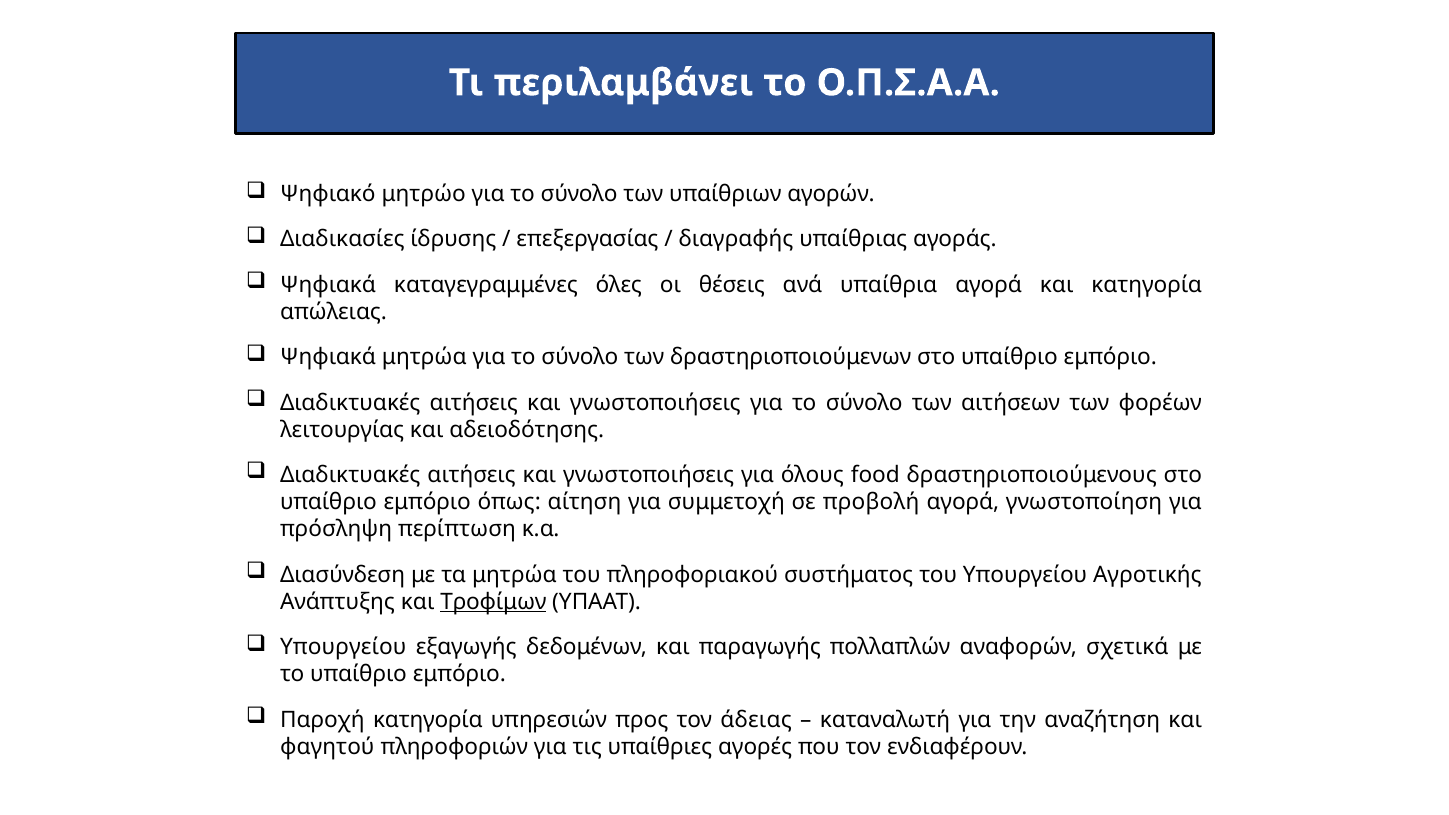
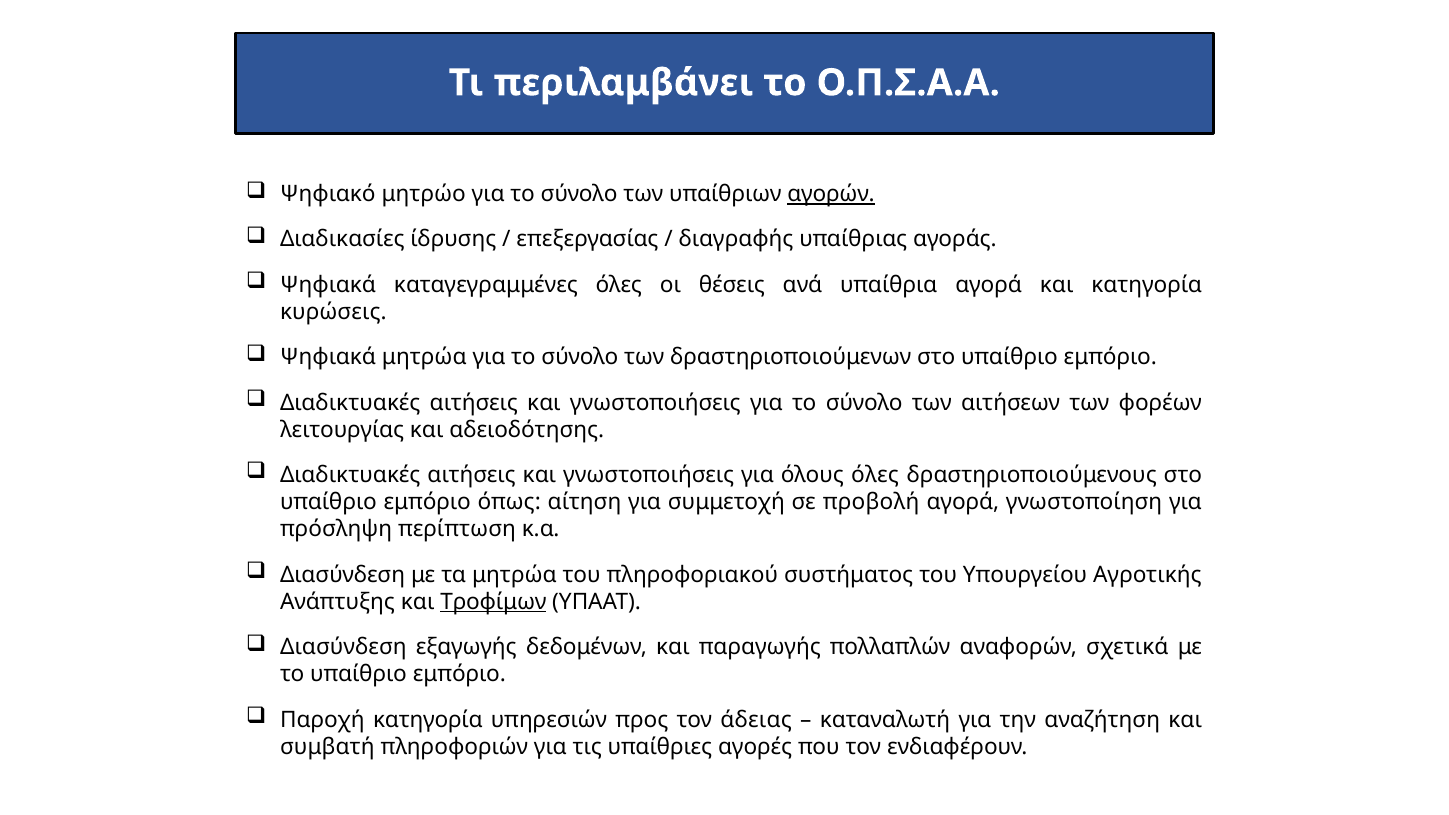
αγορών underline: none -> present
απώλειας: απώλειας -> κυρώσεις
όλους food: food -> όλες
Υπουργείου at (343, 647): Υπουργείου -> Διασύνδεση
φαγητού: φαγητού -> συμβατή
